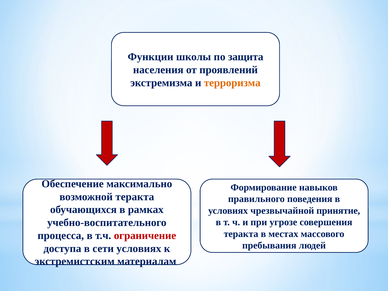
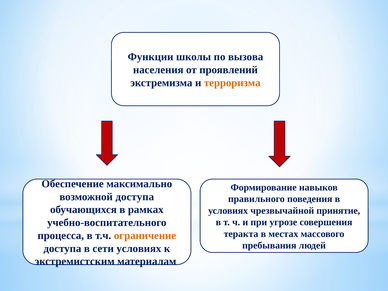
защита: защита -> вызова
возможной теракта: теракта -> доступа
ограничение colour: red -> orange
